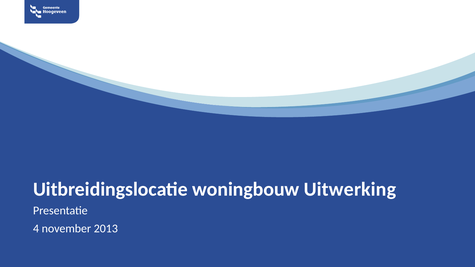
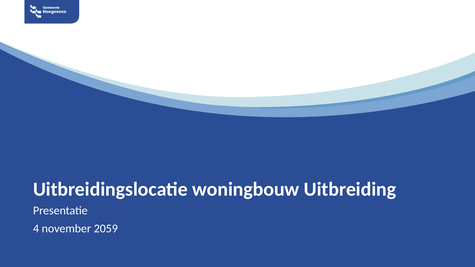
Uitwerking: Uitwerking -> Uitbreiding
2013: 2013 -> 2059
